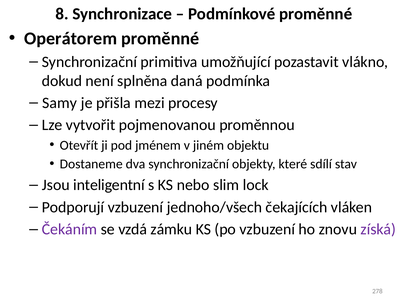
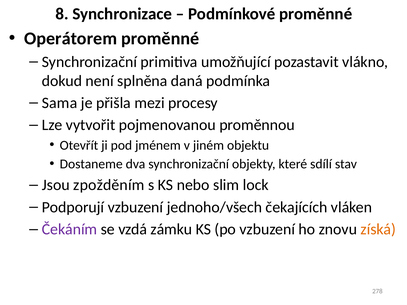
Samy: Samy -> Sama
inteligentní: inteligentní -> zpožděním
získá colour: purple -> orange
